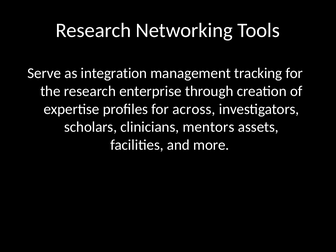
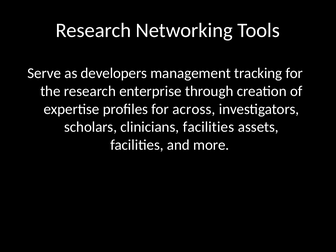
integration: integration -> developers
clinicians mentors: mentors -> facilities
